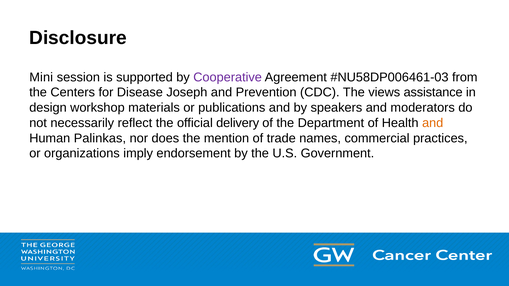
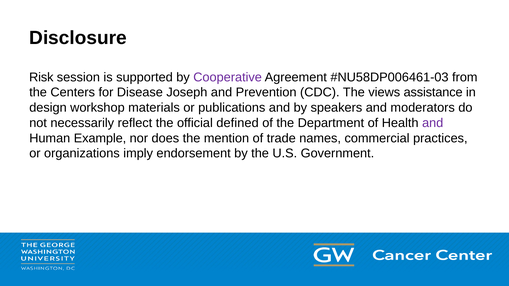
Mini: Mini -> Risk
delivery: delivery -> defined
and at (433, 123) colour: orange -> purple
Palinkas: Palinkas -> Example
